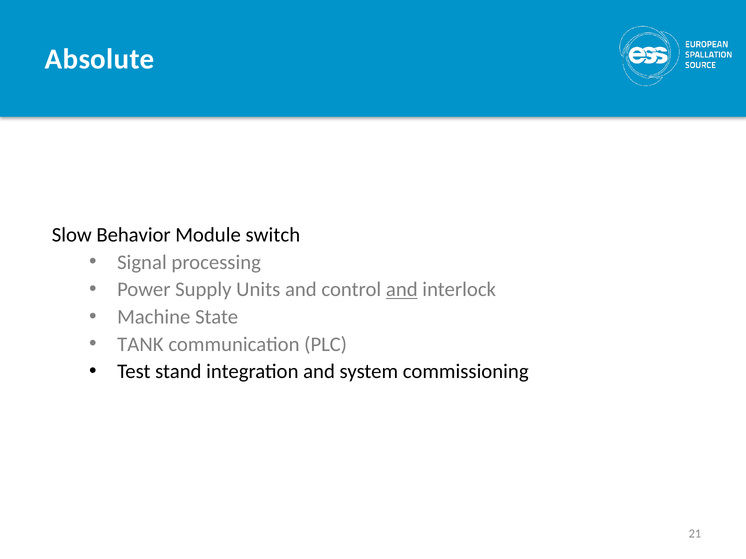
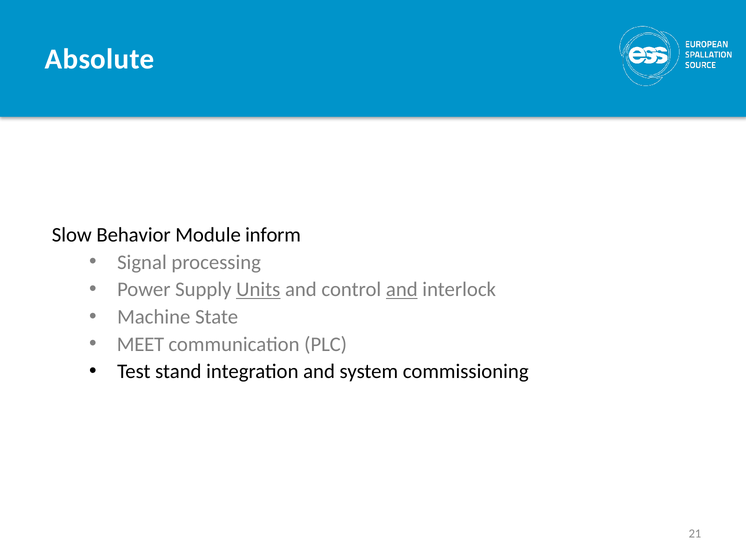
switch: switch -> inform
Units underline: none -> present
TANK: TANK -> MEET
